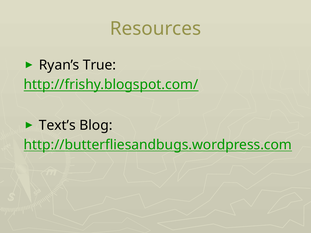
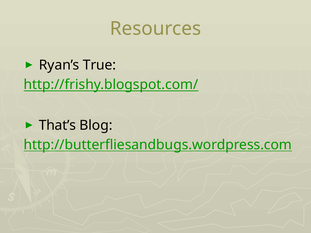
Text’s: Text’s -> That’s
